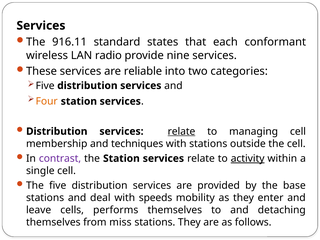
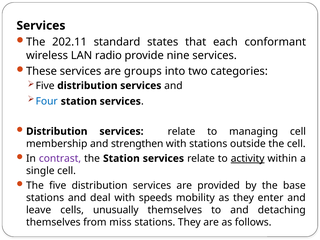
916.11: 916.11 -> 202.11
reliable: reliable -> groups
Four colour: orange -> blue
relate at (181, 131) underline: present -> none
techniques: techniques -> strengthen
performs: performs -> unusually
